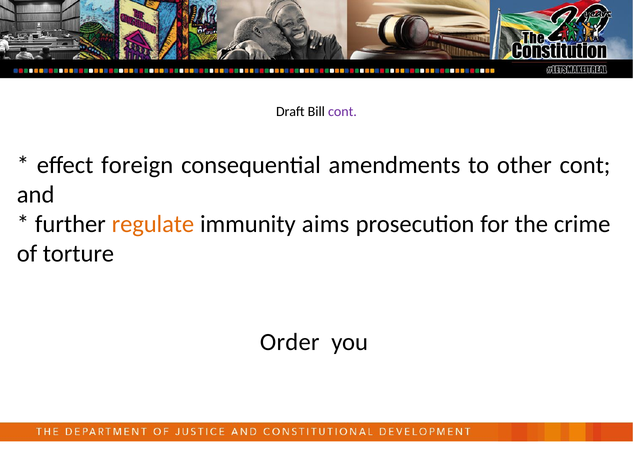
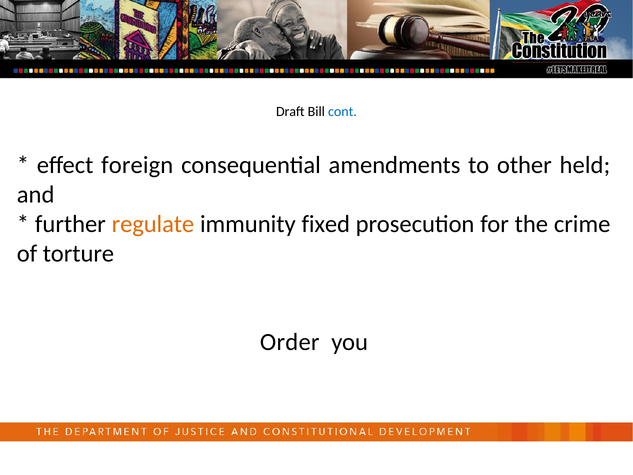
cont at (342, 112) colour: purple -> blue
other cont: cont -> held
aims: aims -> fixed
